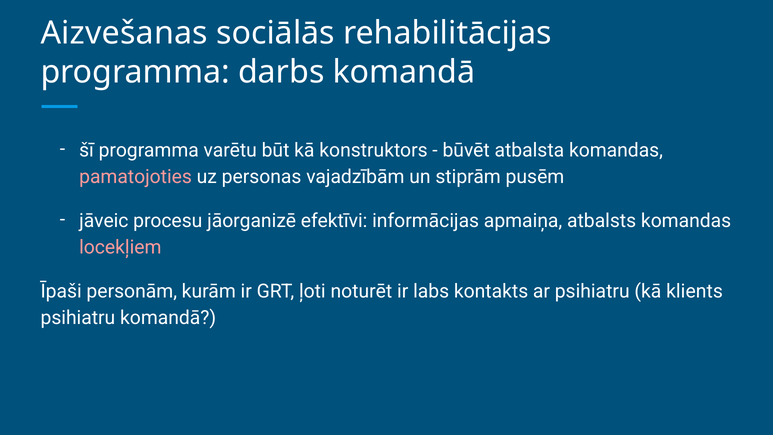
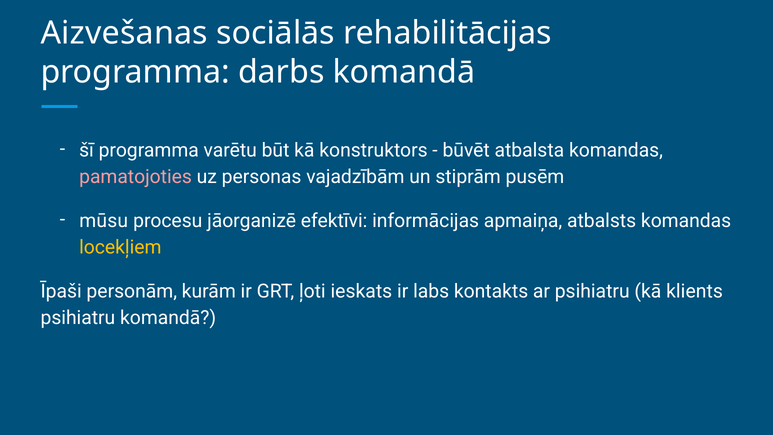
jāveic: jāveic -> mūsu
locekļiem colour: pink -> yellow
noturēt: noturēt -> ieskats
